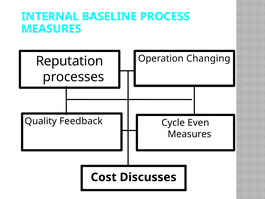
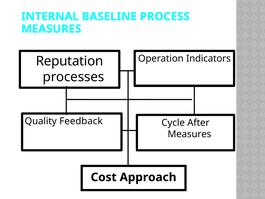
Changing: Changing -> Indicators
Even: Even -> After
Discusses: Discusses -> Approach
